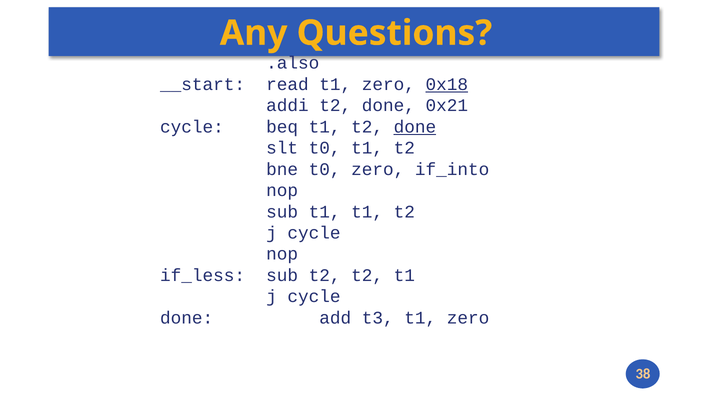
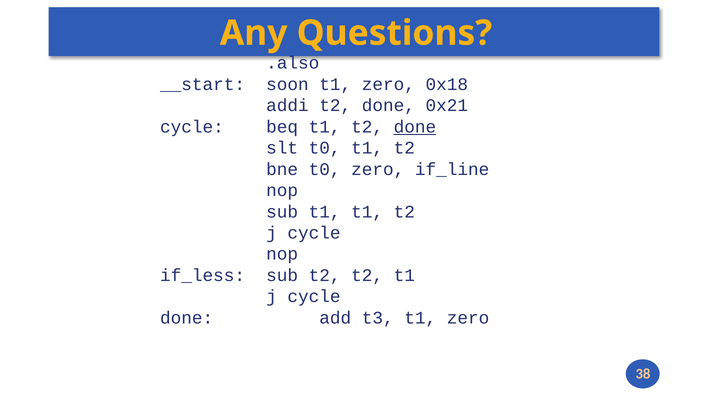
read: read -> soon
0x18 underline: present -> none
if_into: if_into -> if_line
